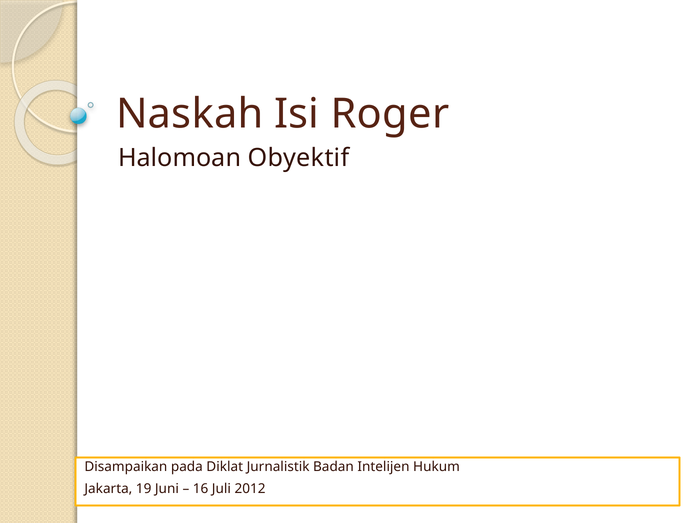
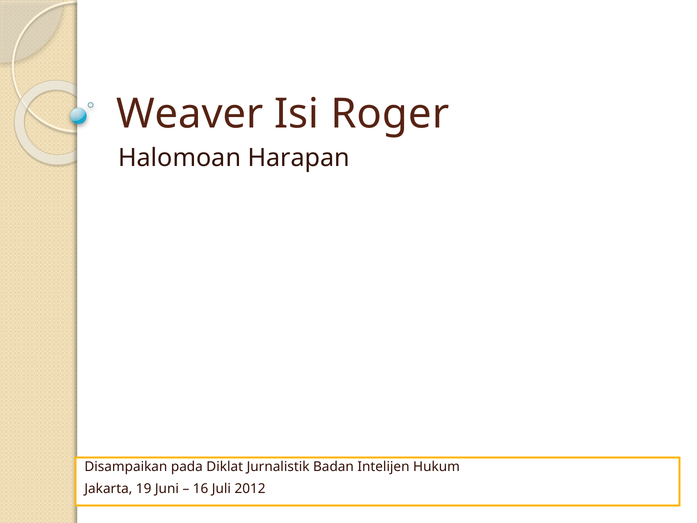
Naskah: Naskah -> Weaver
Obyektif: Obyektif -> Harapan
